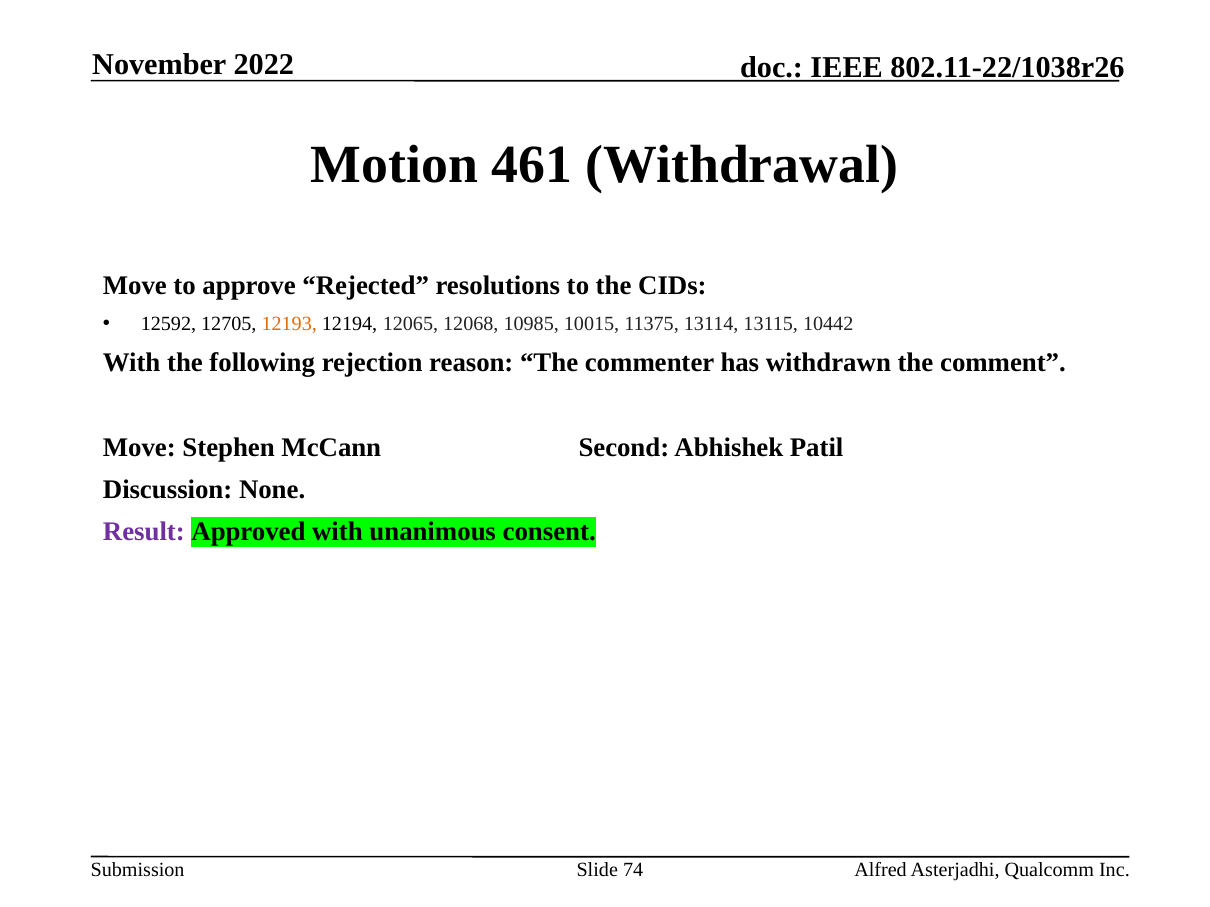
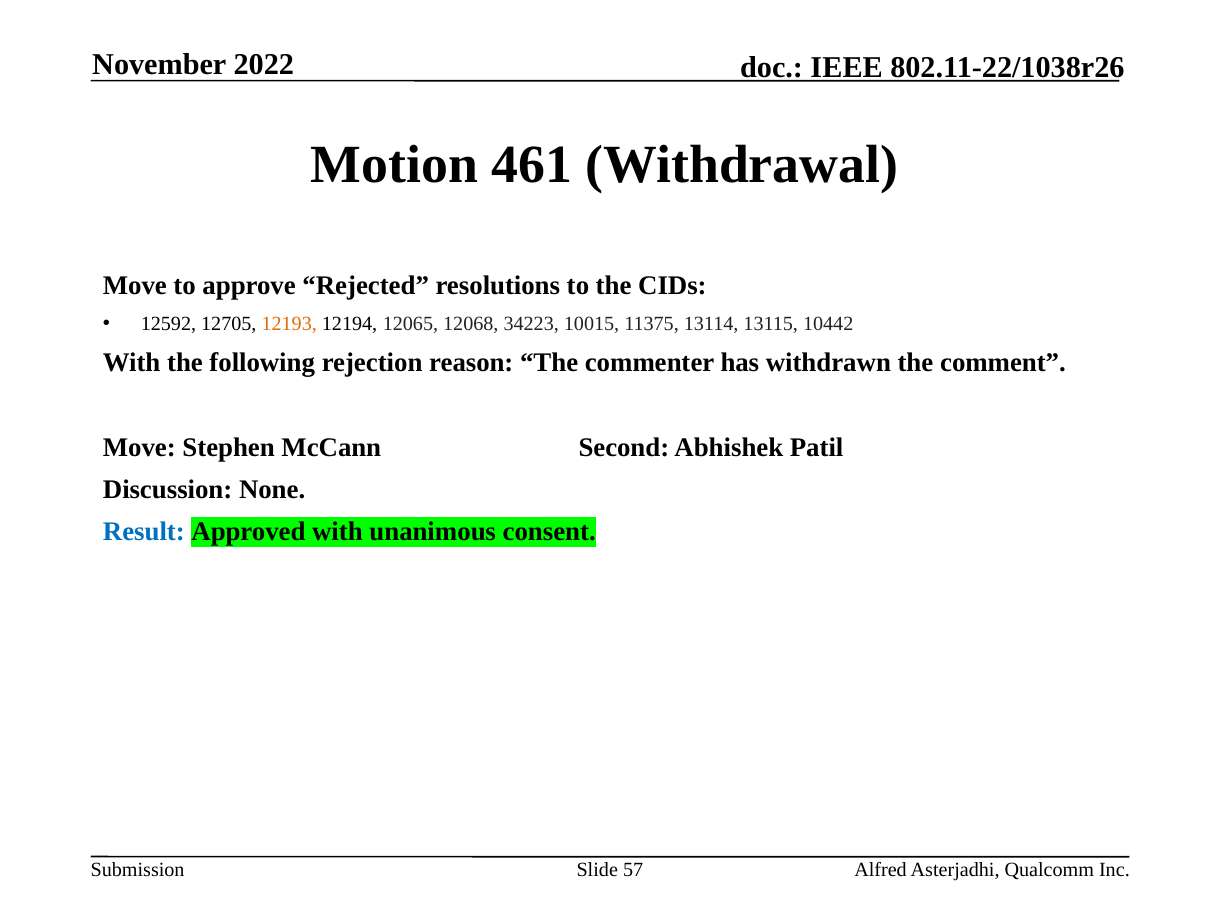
10985: 10985 -> 34223
Result colour: purple -> blue
74: 74 -> 57
